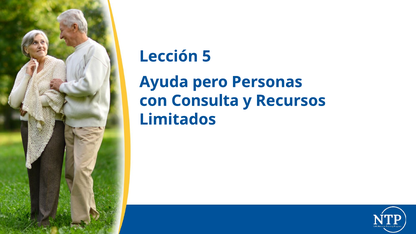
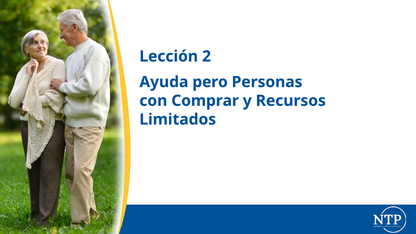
5: 5 -> 2
Consulta: Consulta -> Comprar
